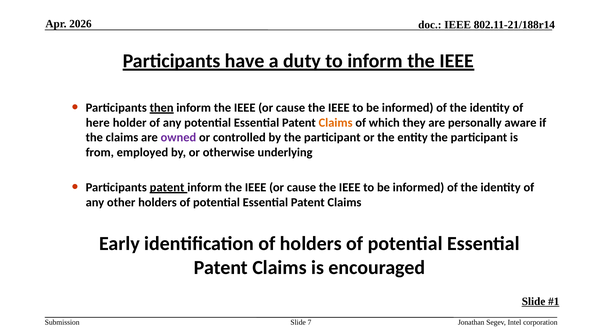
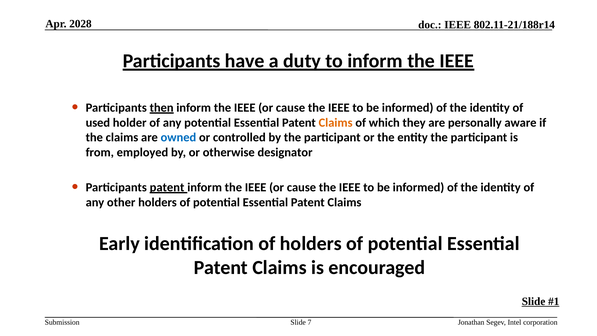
2026: 2026 -> 2028
here: here -> used
owned colour: purple -> blue
underlying: underlying -> designator
